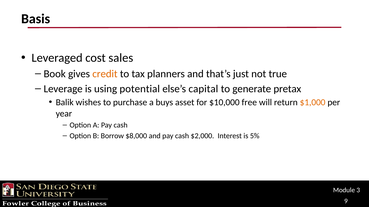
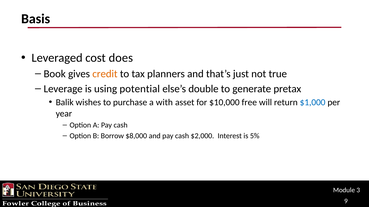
sales: sales -> does
capital: capital -> double
buys: buys -> with
$1,000 colour: orange -> blue
